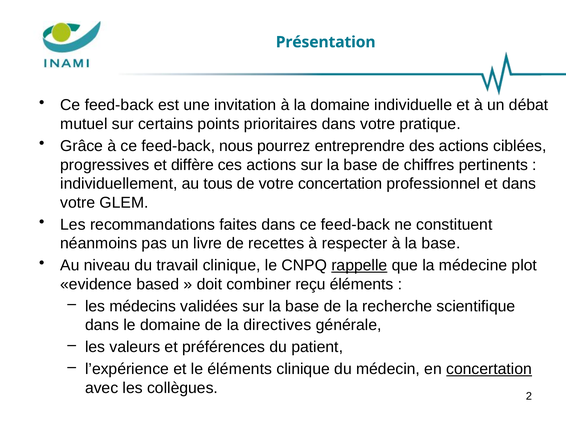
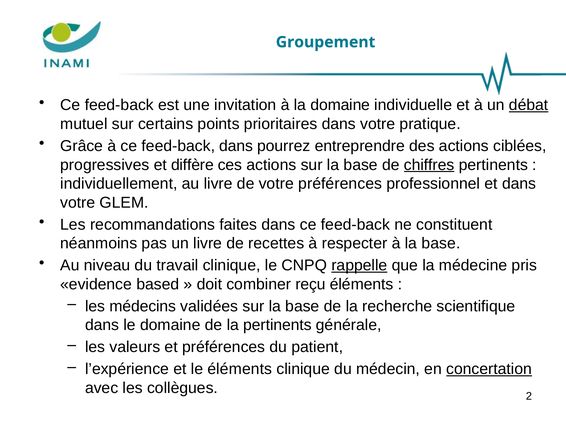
Présentation: Présentation -> Groupement
débat underline: none -> present
feed-back nous: nous -> dans
chiffres underline: none -> present
au tous: tous -> livre
votre concertation: concertation -> préférences
plot: plot -> pris
la directives: directives -> pertinents
